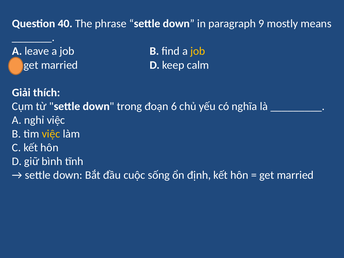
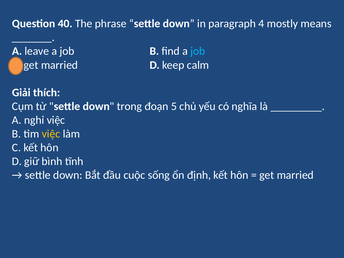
9: 9 -> 4
job at (198, 51) colour: yellow -> light blue
6: 6 -> 5
